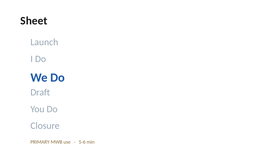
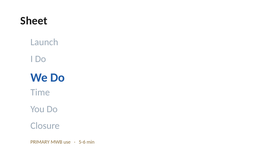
Draft: Draft -> Time
